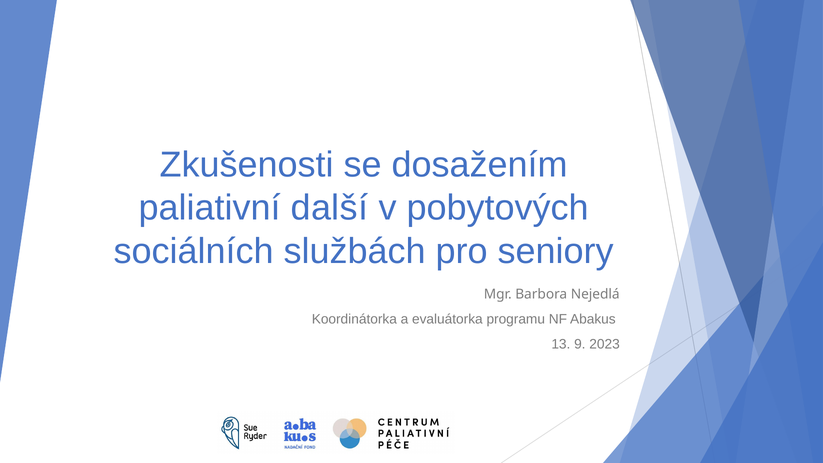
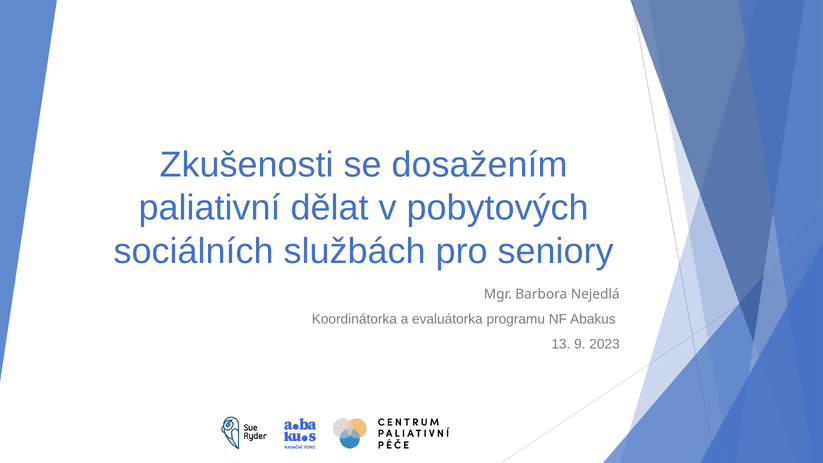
další: další -> dělat
